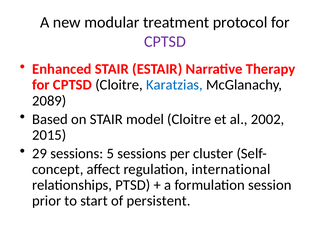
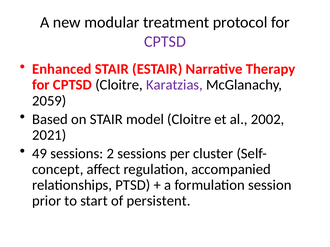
Karatzias colour: blue -> purple
2089: 2089 -> 2059
2015: 2015 -> 2021
29: 29 -> 49
5: 5 -> 2
international: international -> accompanied
